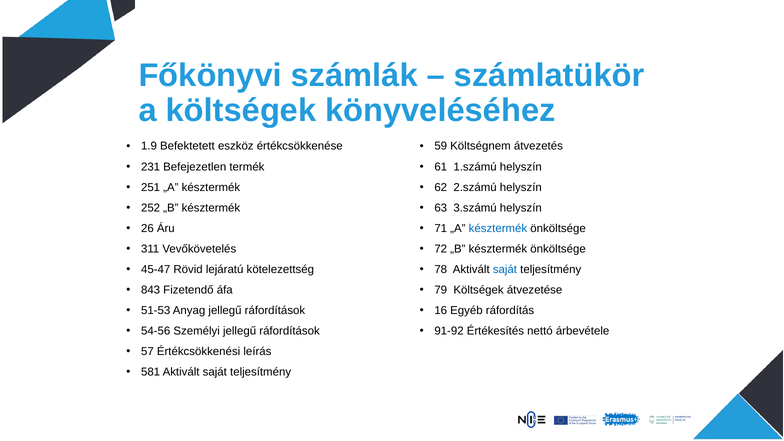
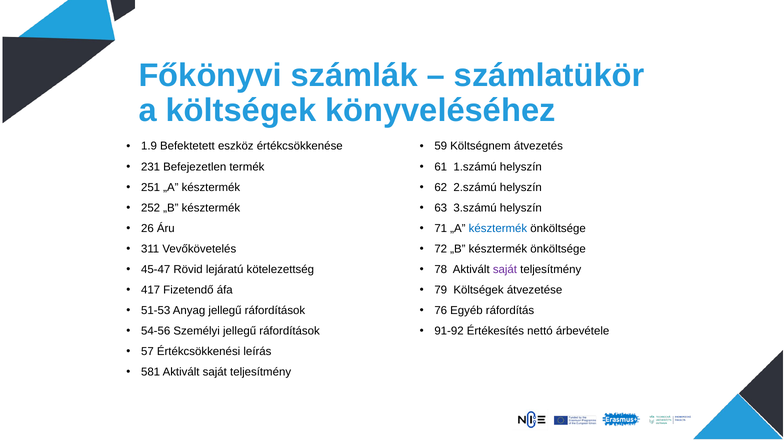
saját at (505, 269) colour: blue -> purple
843: 843 -> 417
16: 16 -> 76
